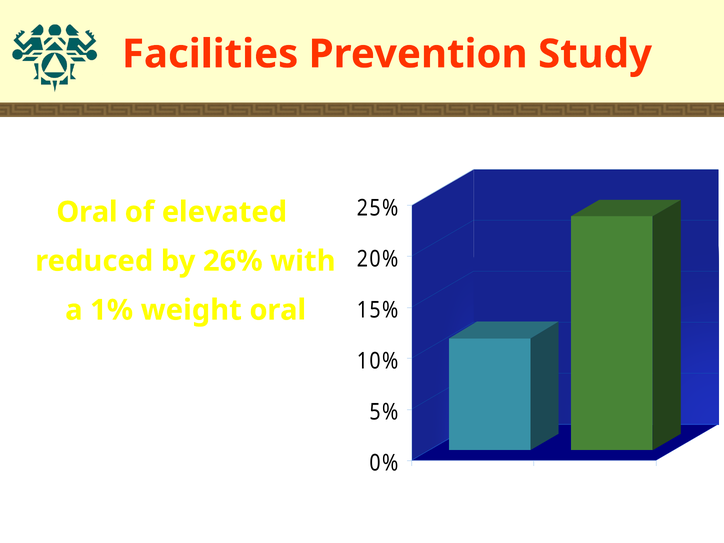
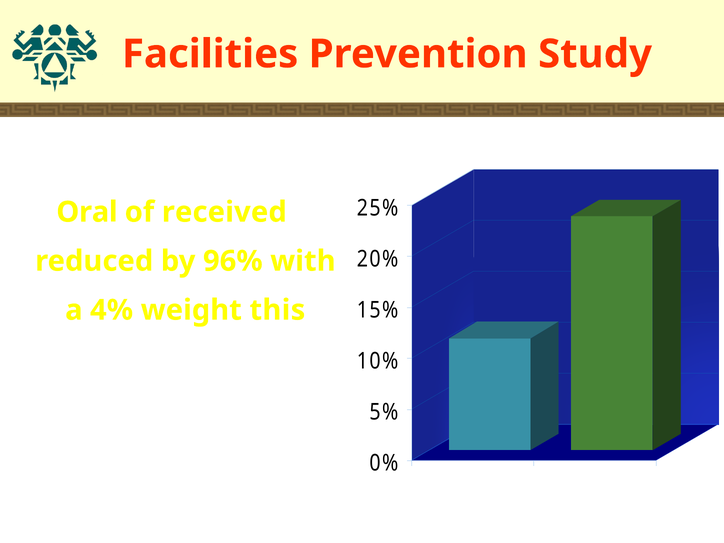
elevated: elevated -> received
26%: 26% -> 96%
1%: 1% -> 4%
weight oral: oral -> this
